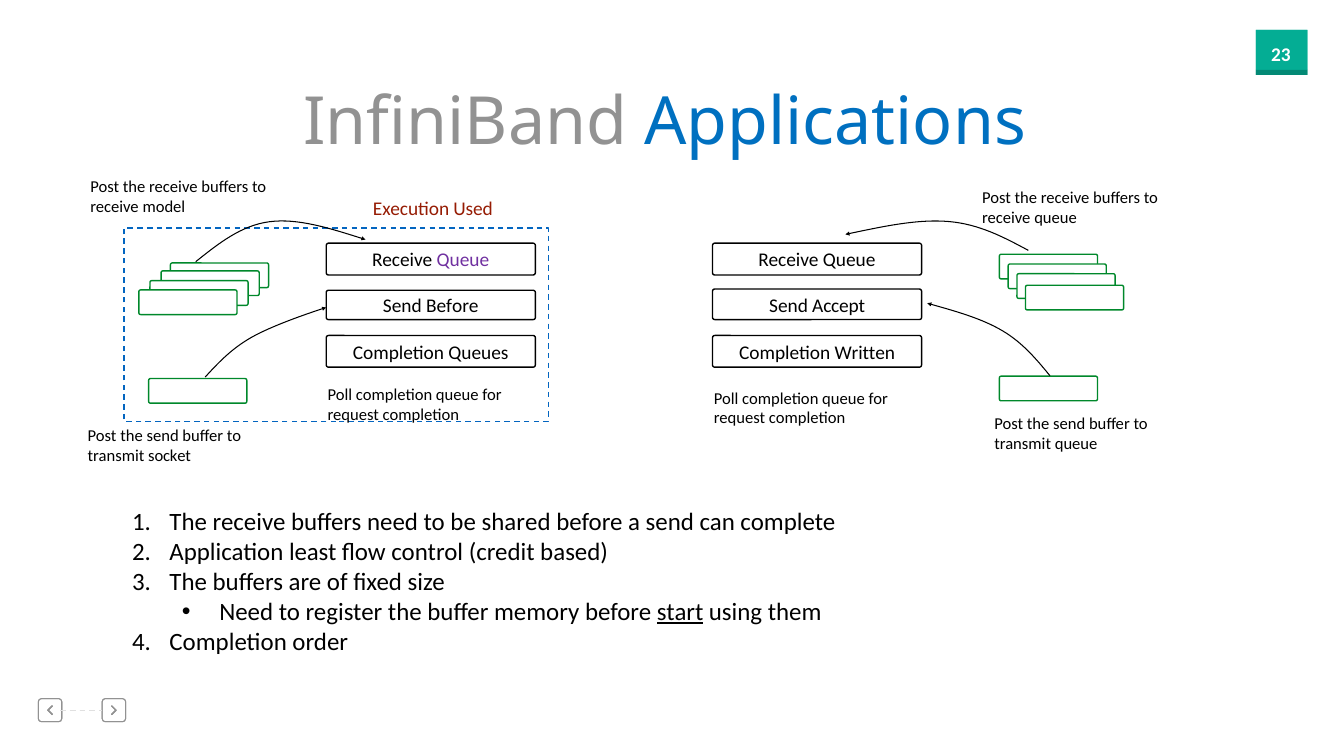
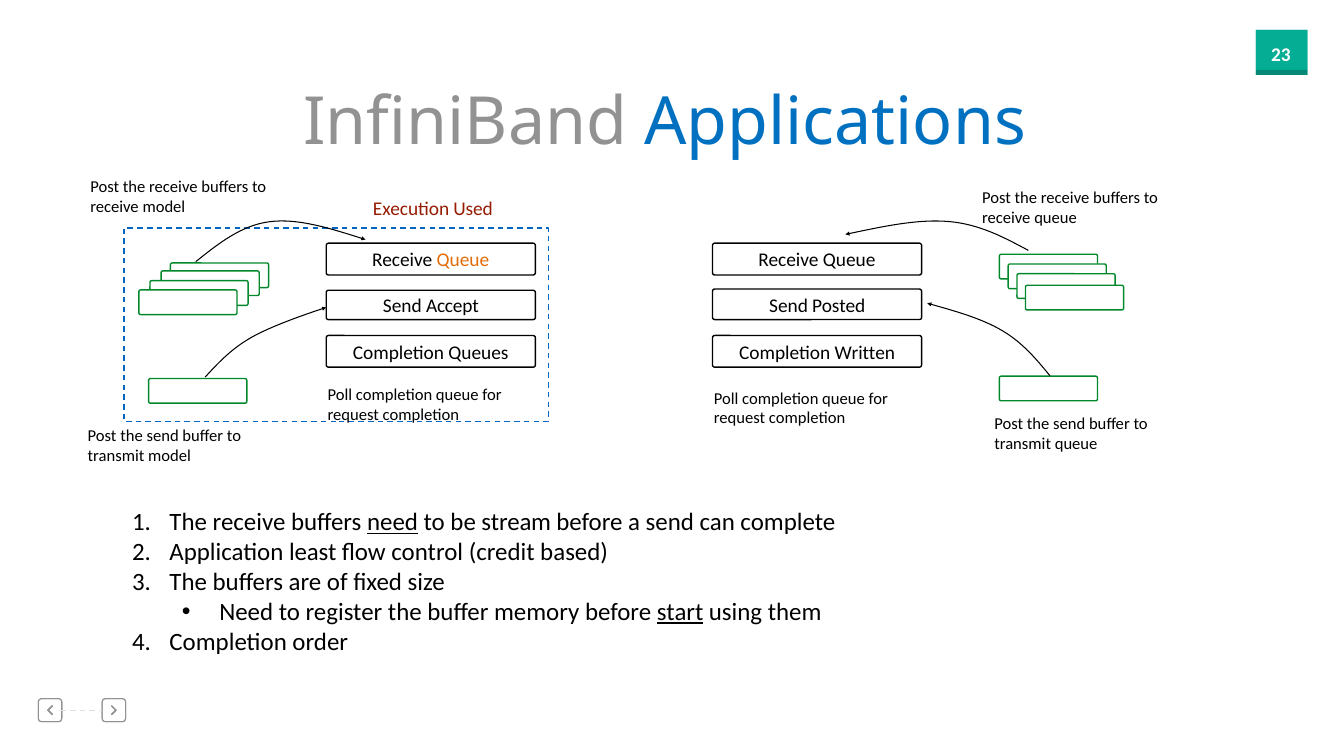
Queue at (463, 260) colour: purple -> orange
Accept: Accept -> Posted
Send Before: Before -> Accept
transmit socket: socket -> model
need at (393, 523) underline: none -> present
shared: shared -> stream
